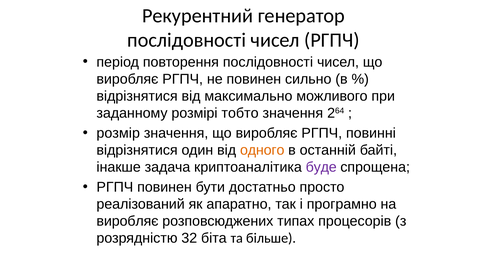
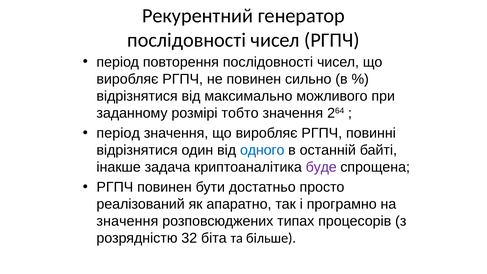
розмір at (118, 133): розмір -> період
одного colour: orange -> blue
виробляє at (127, 221): виробляє -> значення
